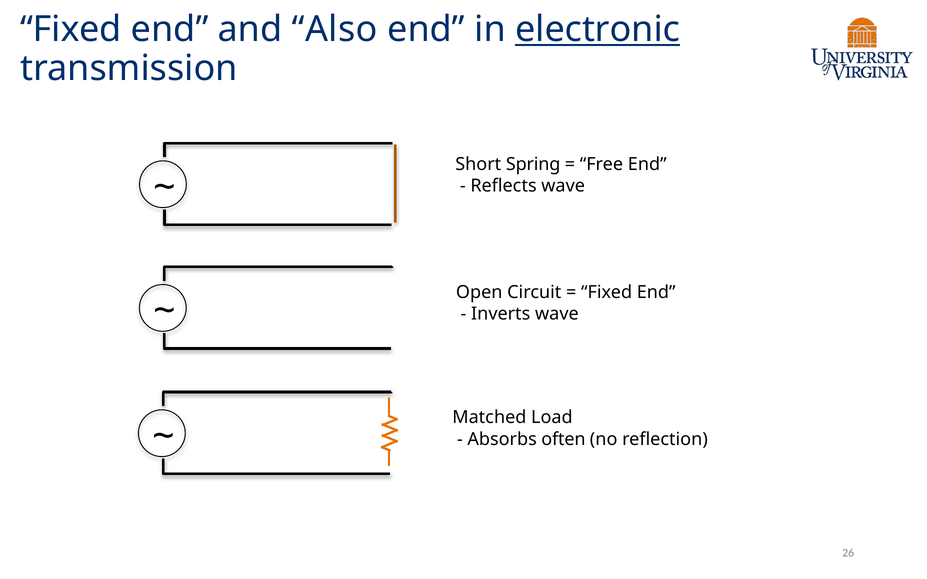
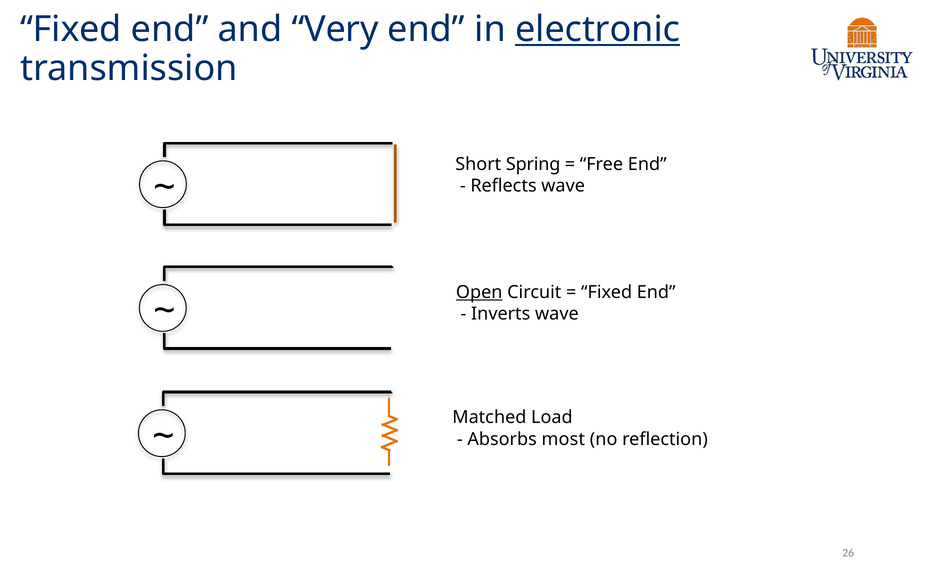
Also: Also -> Very
Open underline: none -> present
often: often -> most
